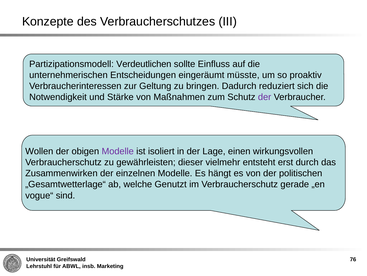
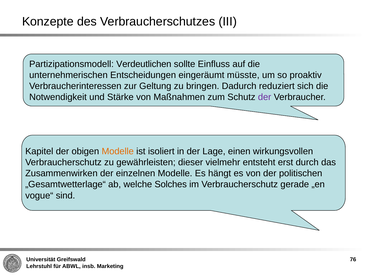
Wollen: Wollen -> Kapitel
Modelle at (118, 151) colour: purple -> orange
Genutzt: Genutzt -> Solches
